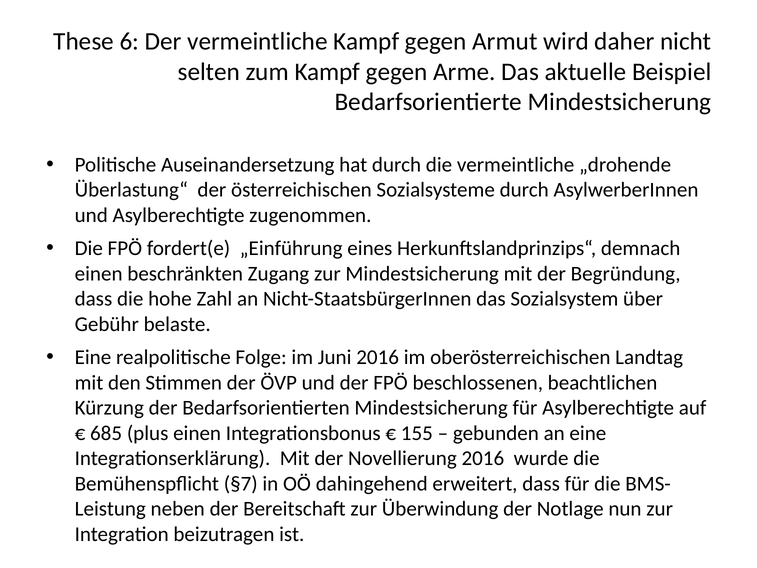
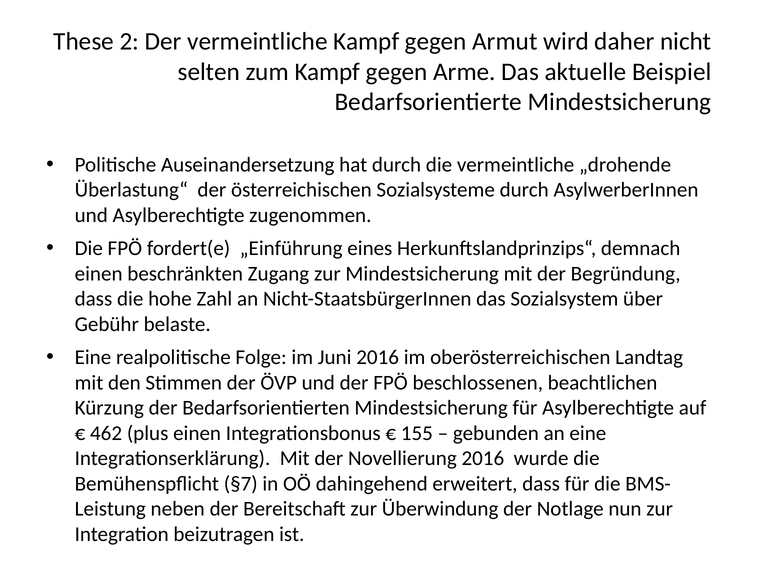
6: 6 -> 2
685: 685 -> 462
